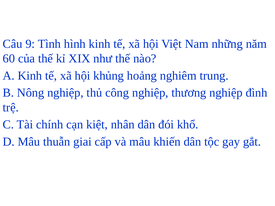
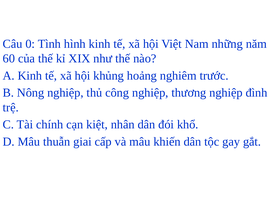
9: 9 -> 0
trung: trung -> trước
